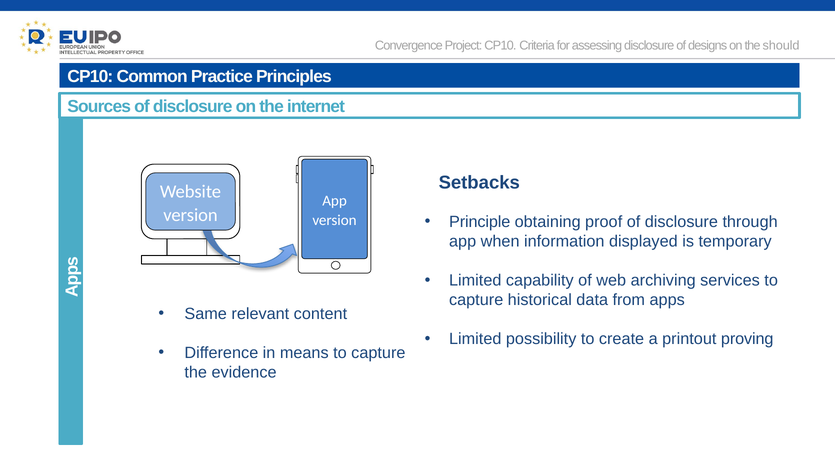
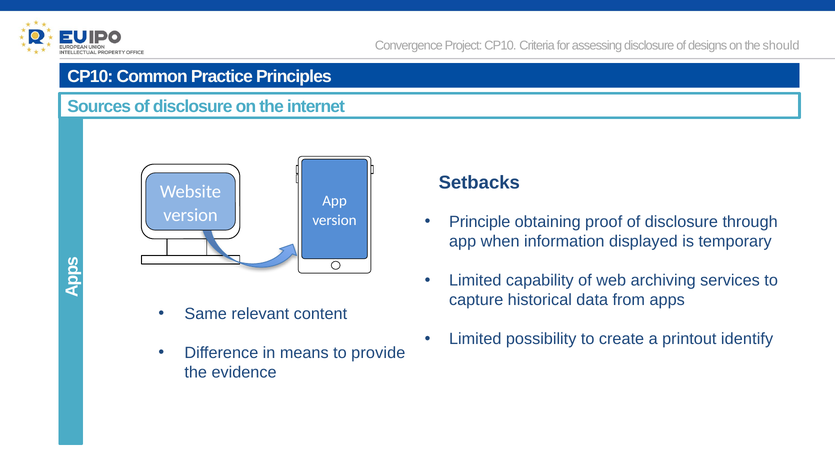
proving: proving -> identify
means to capture: capture -> provide
